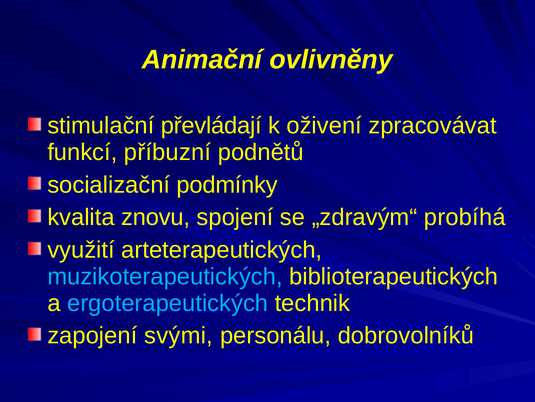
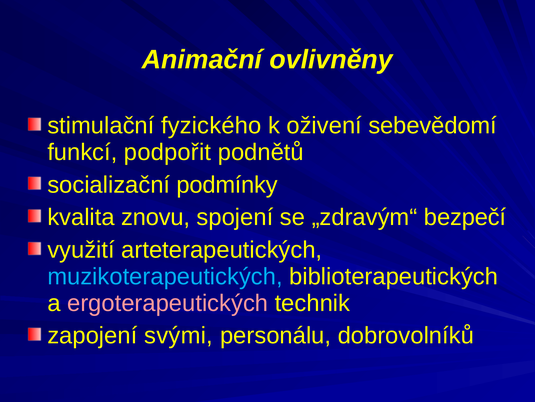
převládají: převládají -> fyzického
zpracovávat: zpracovávat -> sebevědomí
příbuzní: příbuzní -> podpořit
probíhá: probíhá -> bezpečí
ergoterapeutických colour: light blue -> pink
